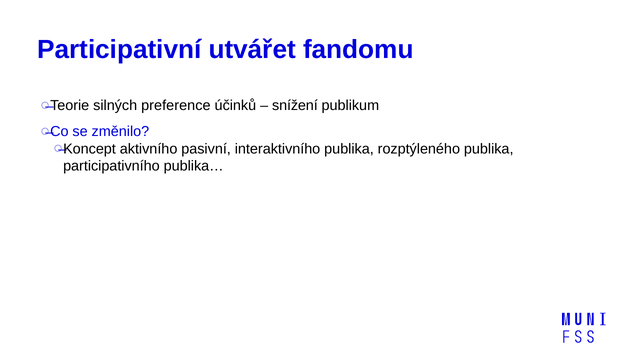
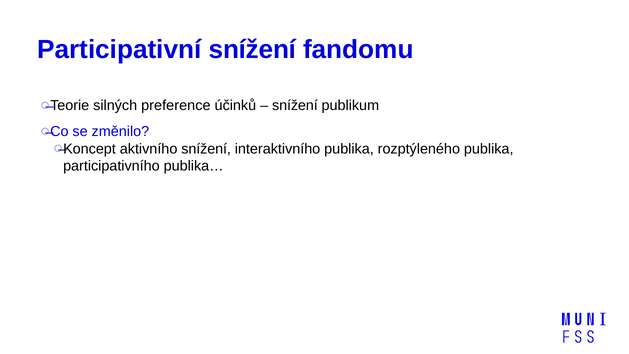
Participativní utvářet: utvářet -> snížení
aktivního pasivní: pasivní -> snížení
